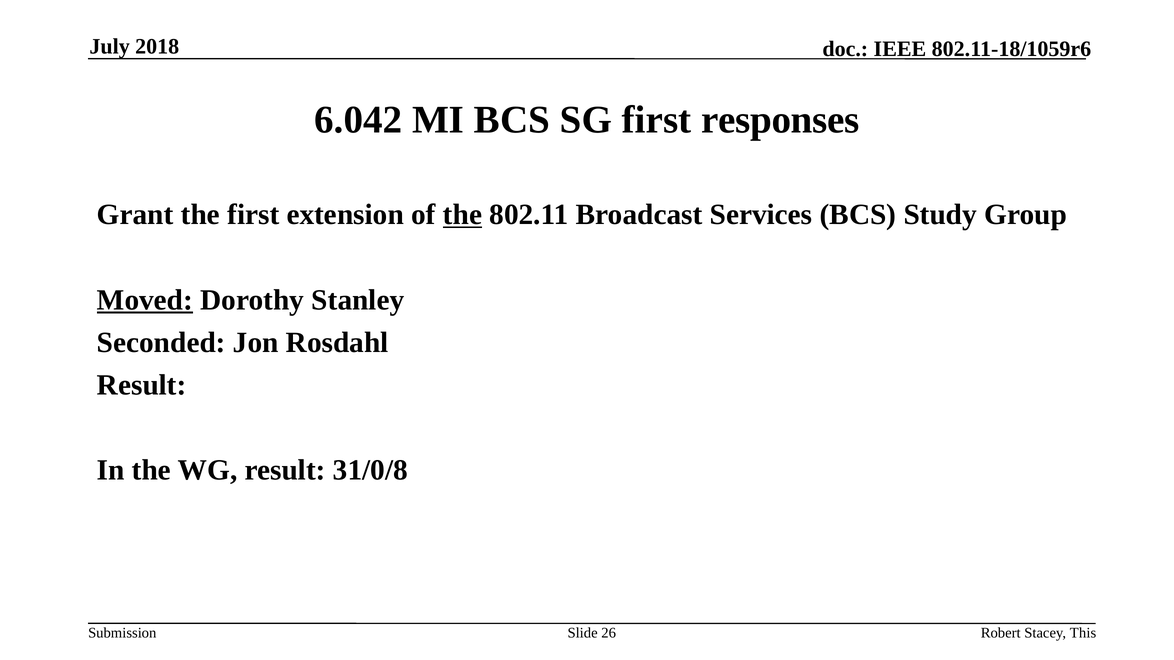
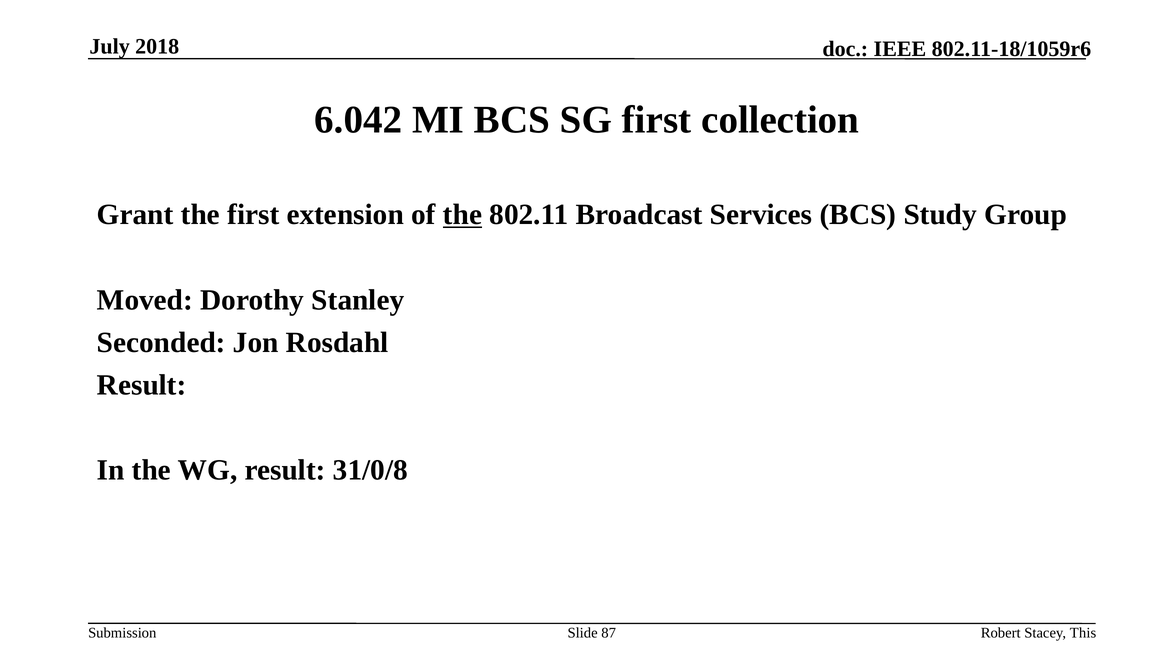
responses: responses -> collection
Moved underline: present -> none
26: 26 -> 87
